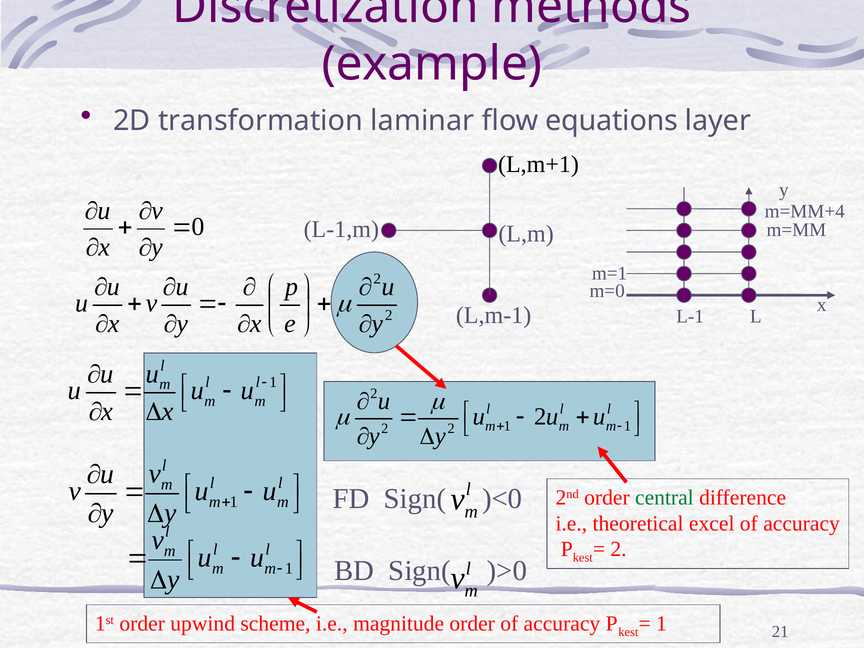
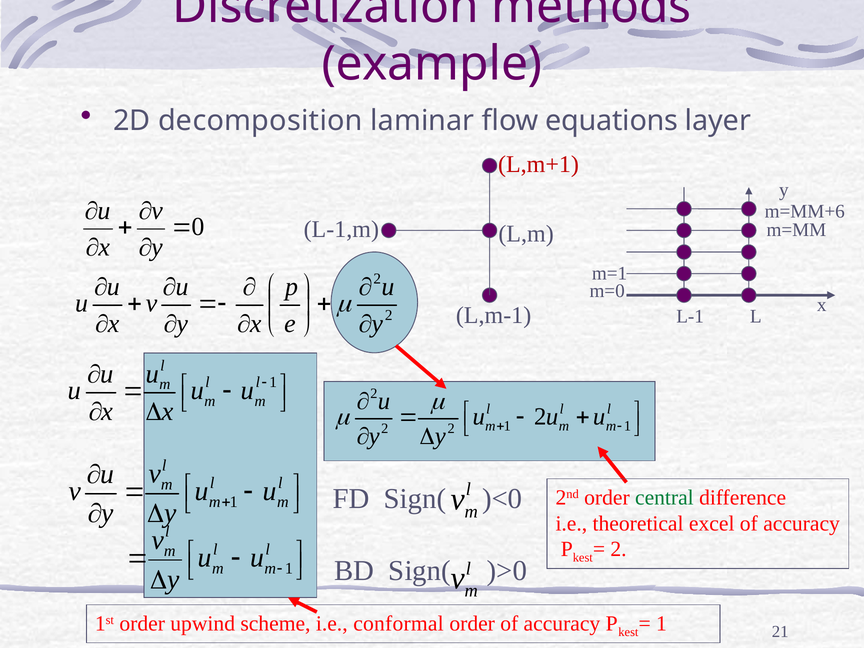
transformation: transformation -> decomposition
L,m+1 colour: black -> red
m=MM+4: m=MM+4 -> m=MM+6
magnitude: magnitude -> conformal
